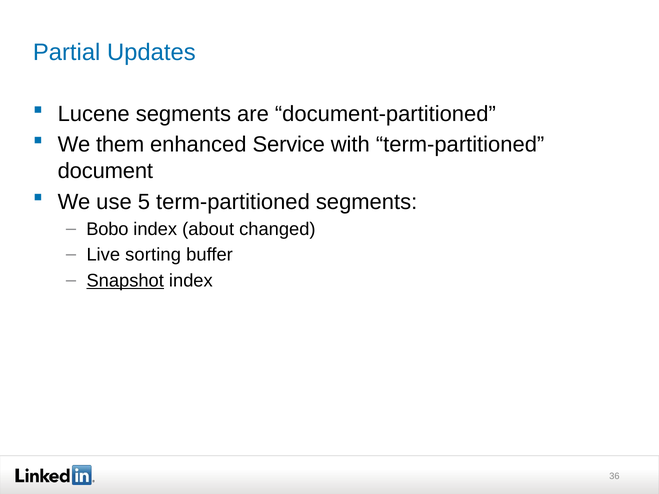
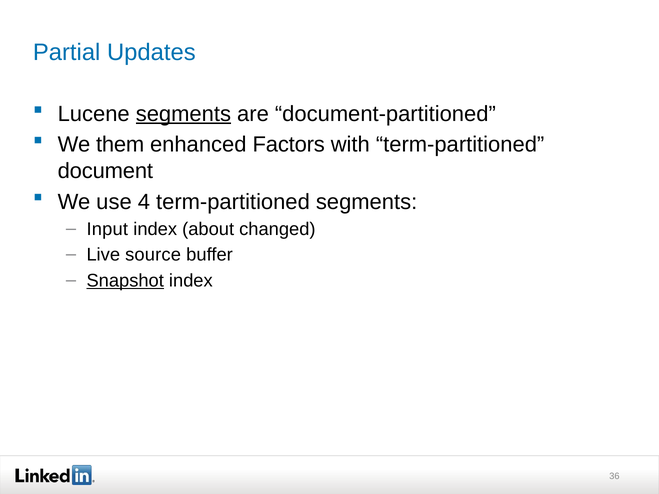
segments at (183, 114) underline: none -> present
Service: Service -> Factors
5: 5 -> 4
Bobo: Bobo -> Input
sorting: sorting -> source
